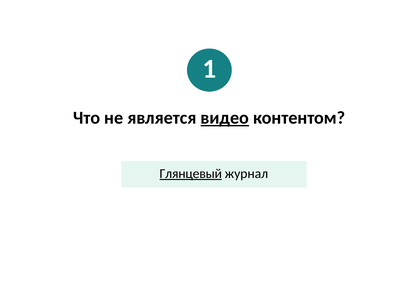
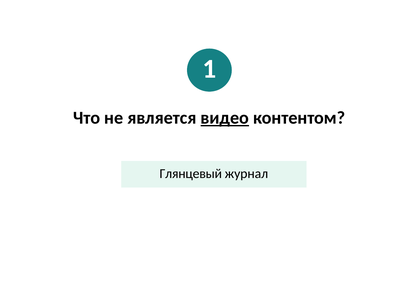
Глянцевый underline: present -> none
